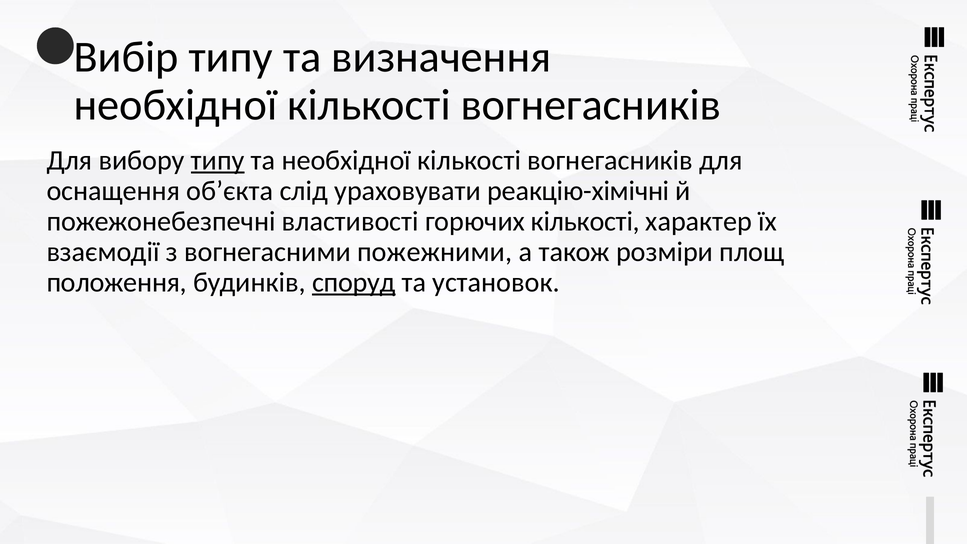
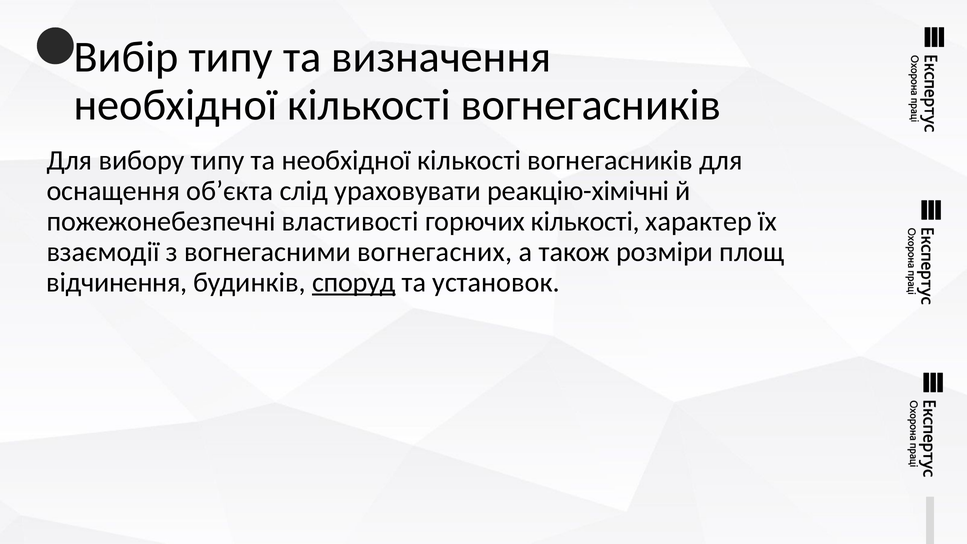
типу at (218, 160) underline: present -> none
пожежними: пожежними -> вогнегасних
положення: положення -> відчинення
